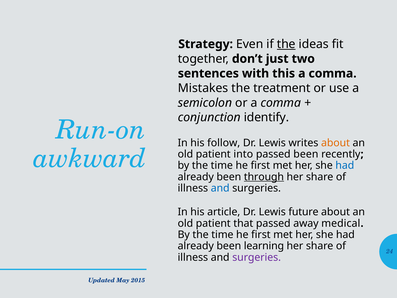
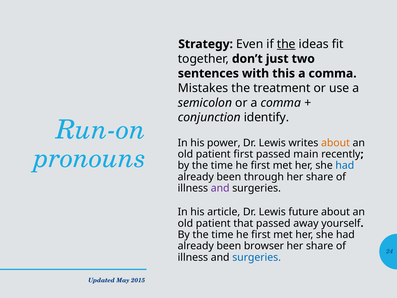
follow: follow -> power
awkward: awkward -> pronouns
patient into: into -> first
passed been: been -> main
through underline: present -> none
and at (220, 188) colour: blue -> purple
medical: medical -> yourself
learning: learning -> browser
surgeries at (257, 257) colour: purple -> blue
